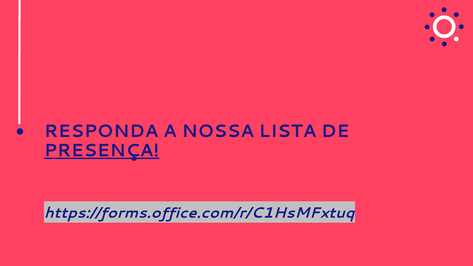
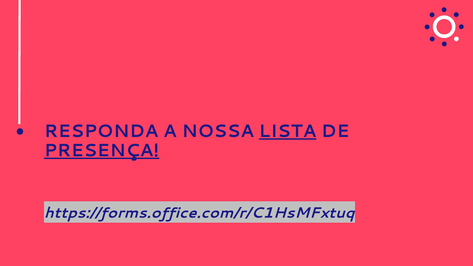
LISTA underline: none -> present
